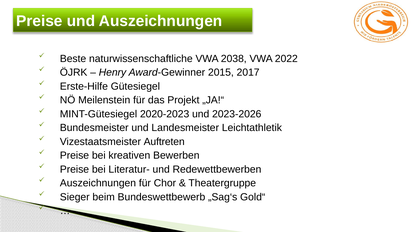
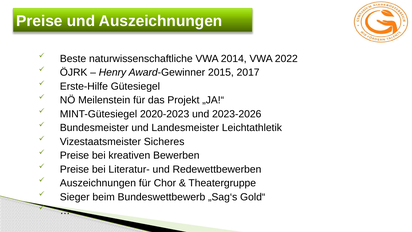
2038: 2038 -> 2014
Auftreten: Auftreten -> Sicheres
